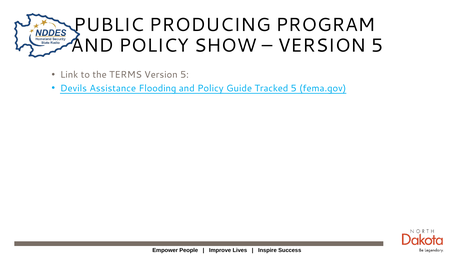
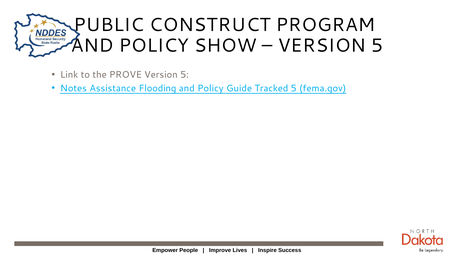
PRODUCING: PRODUCING -> CONSTRUCT
TERMS: TERMS -> PROVE
Devils: Devils -> Notes
